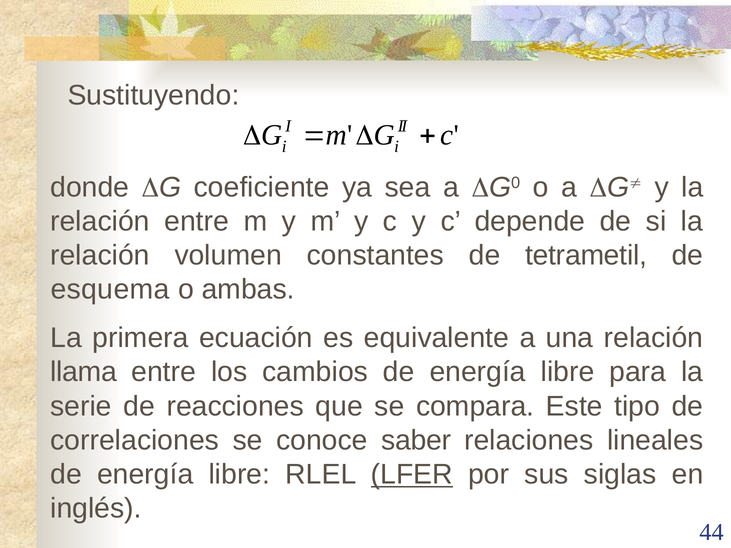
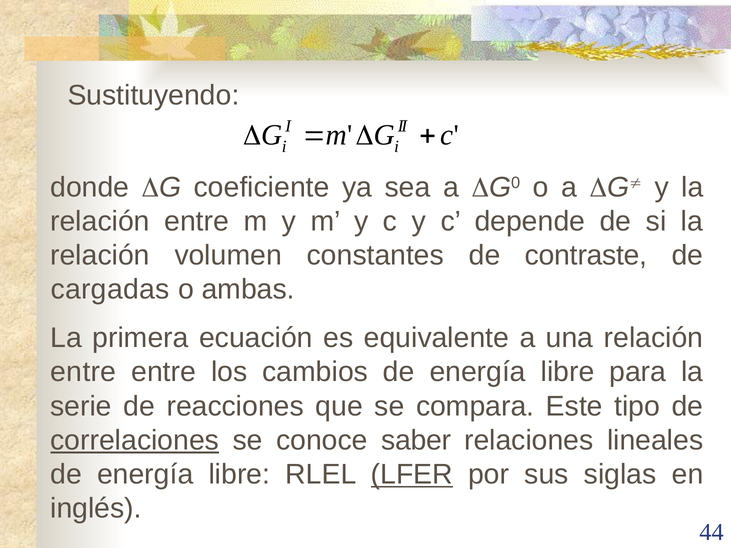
tetrametil: tetrametil -> contraste
esquema: esquema -> cargadas
llama at (84, 372): llama -> entre
correlaciones underline: none -> present
